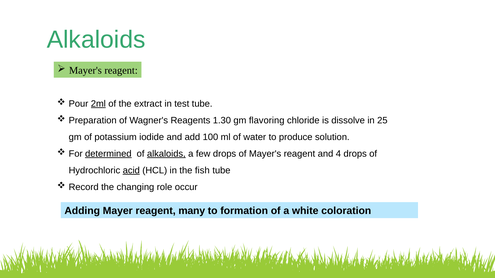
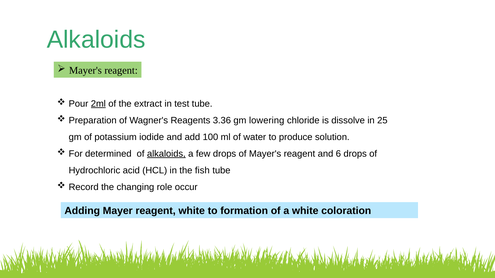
1.30: 1.30 -> 3.36
flavoring: flavoring -> lowering
determined underline: present -> none
4: 4 -> 6
acid underline: present -> none
reagent many: many -> white
